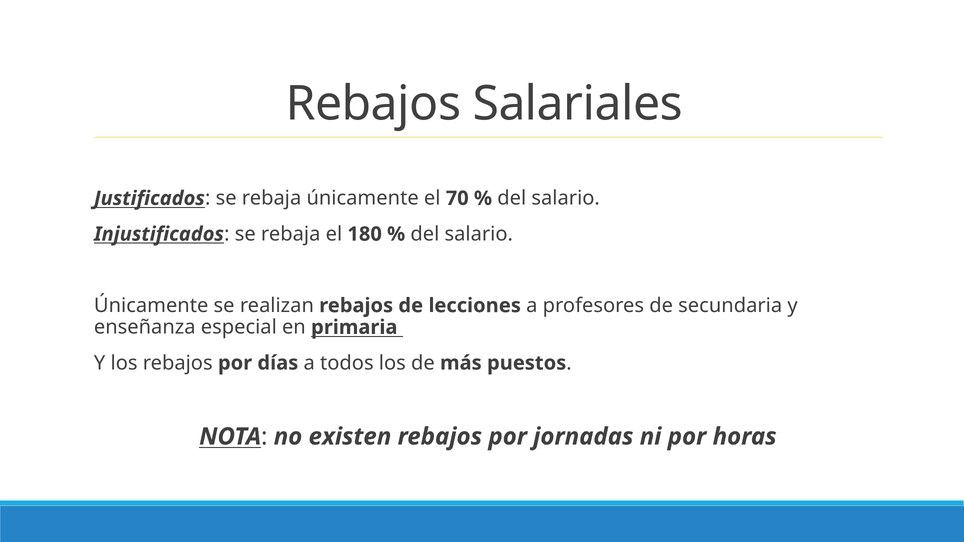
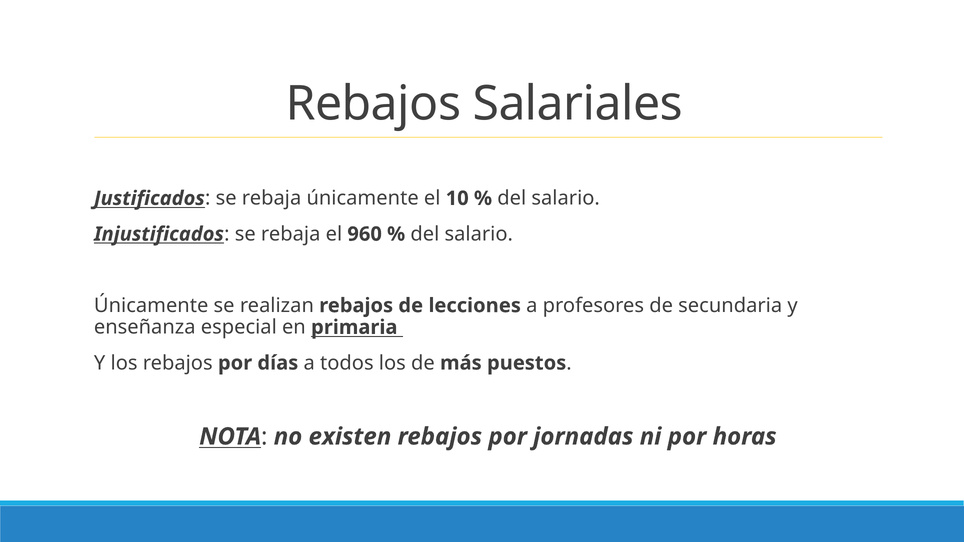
70: 70 -> 10
180: 180 -> 960
